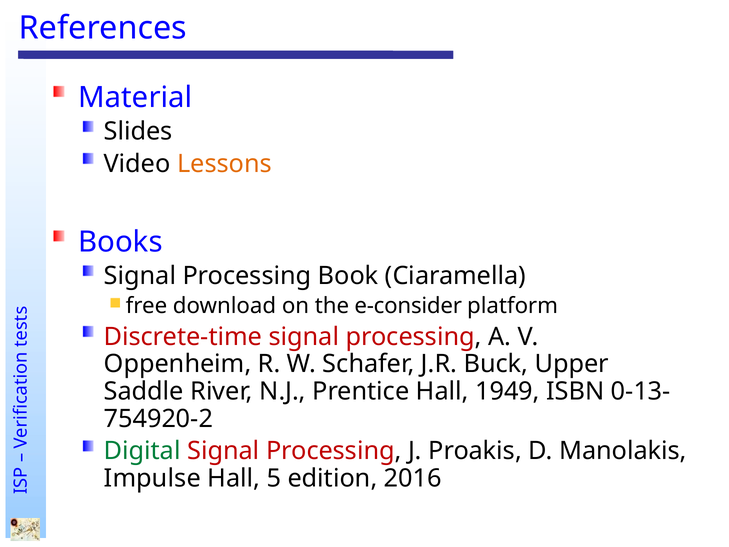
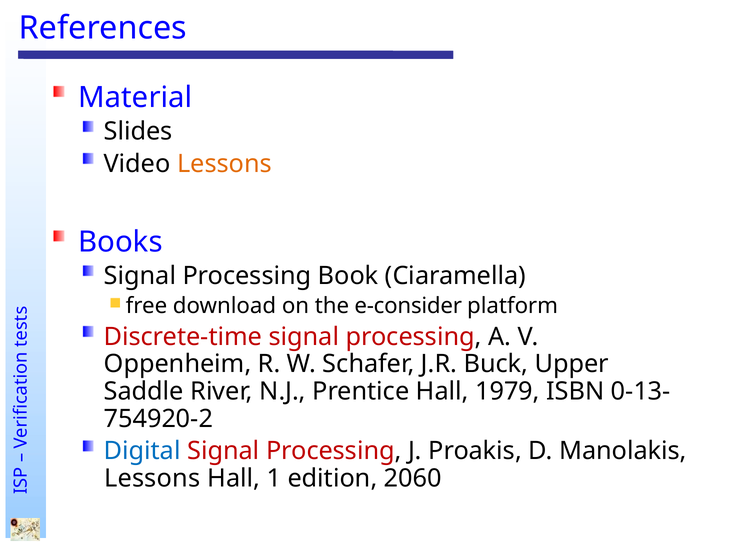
1949: 1949 -> 1979
Digital colour: green -> blue
Impulse at (152, 478): Impulse -> Lessons
5: 5 -> 1
2016: 2016 -> 2060
